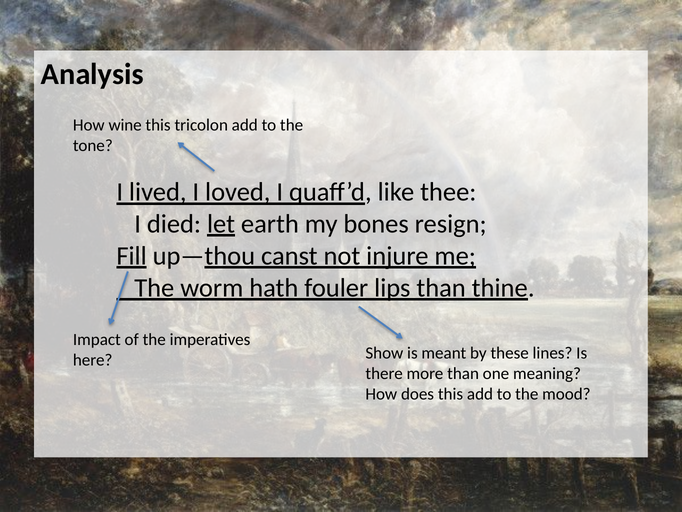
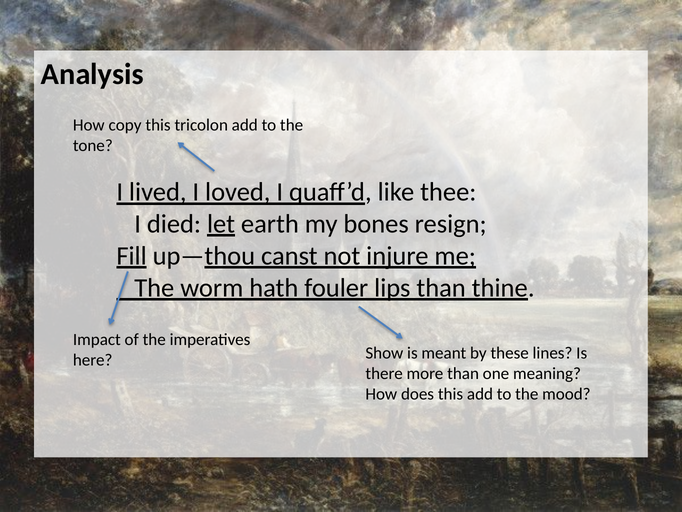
wine: wine -> copy
